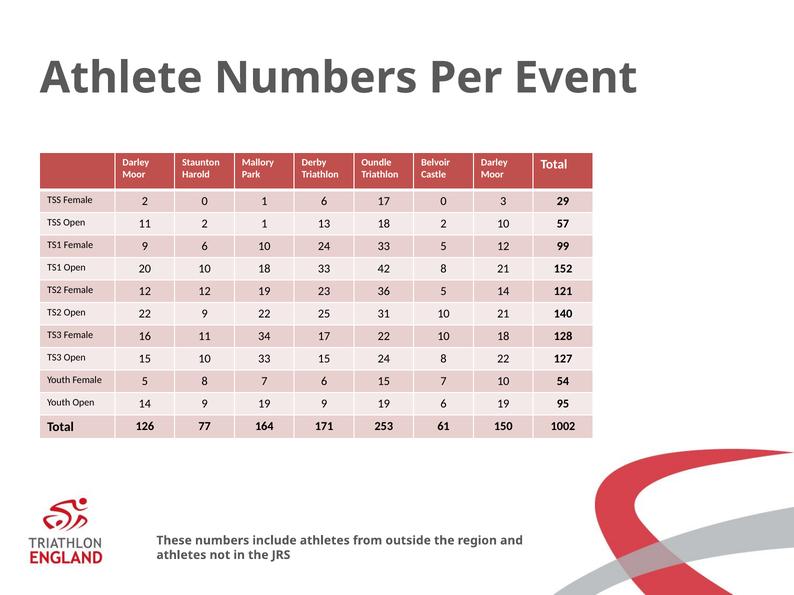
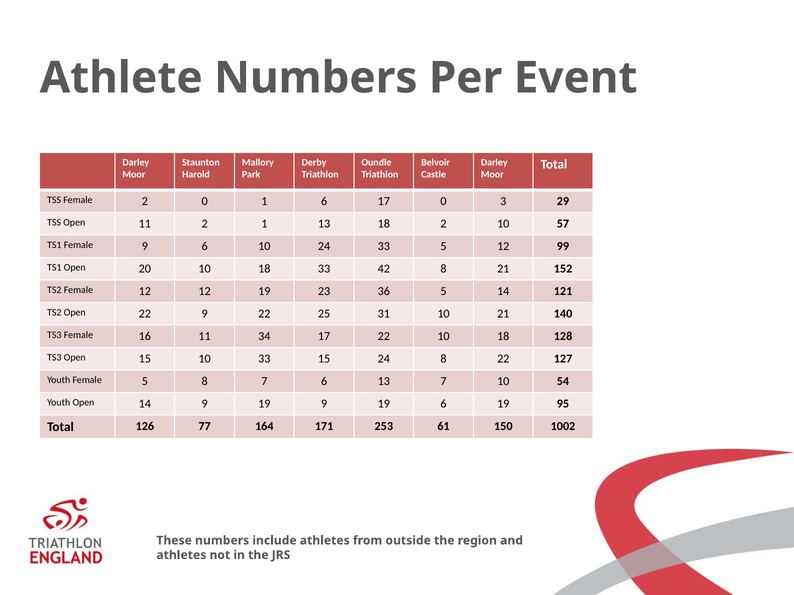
6 15: 15 -> 13
